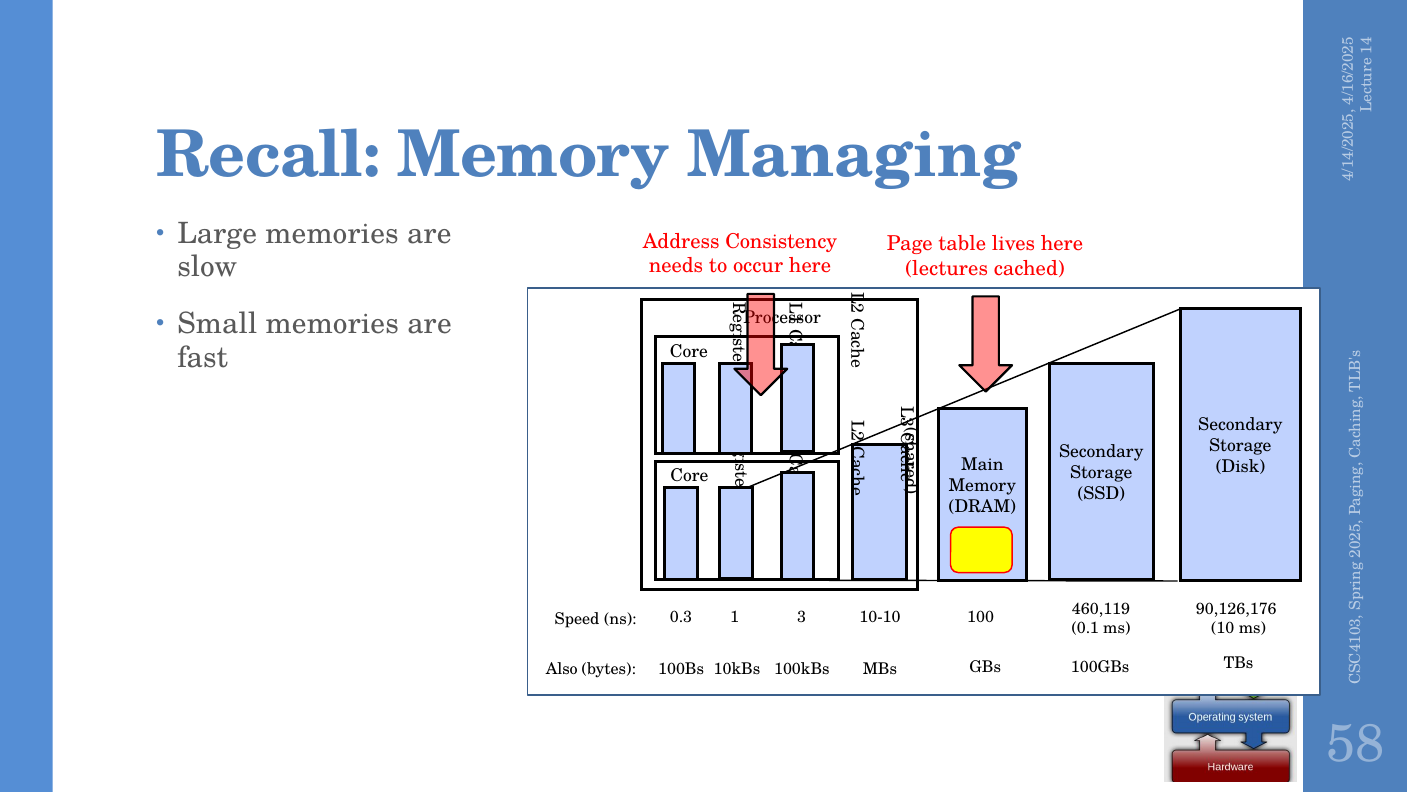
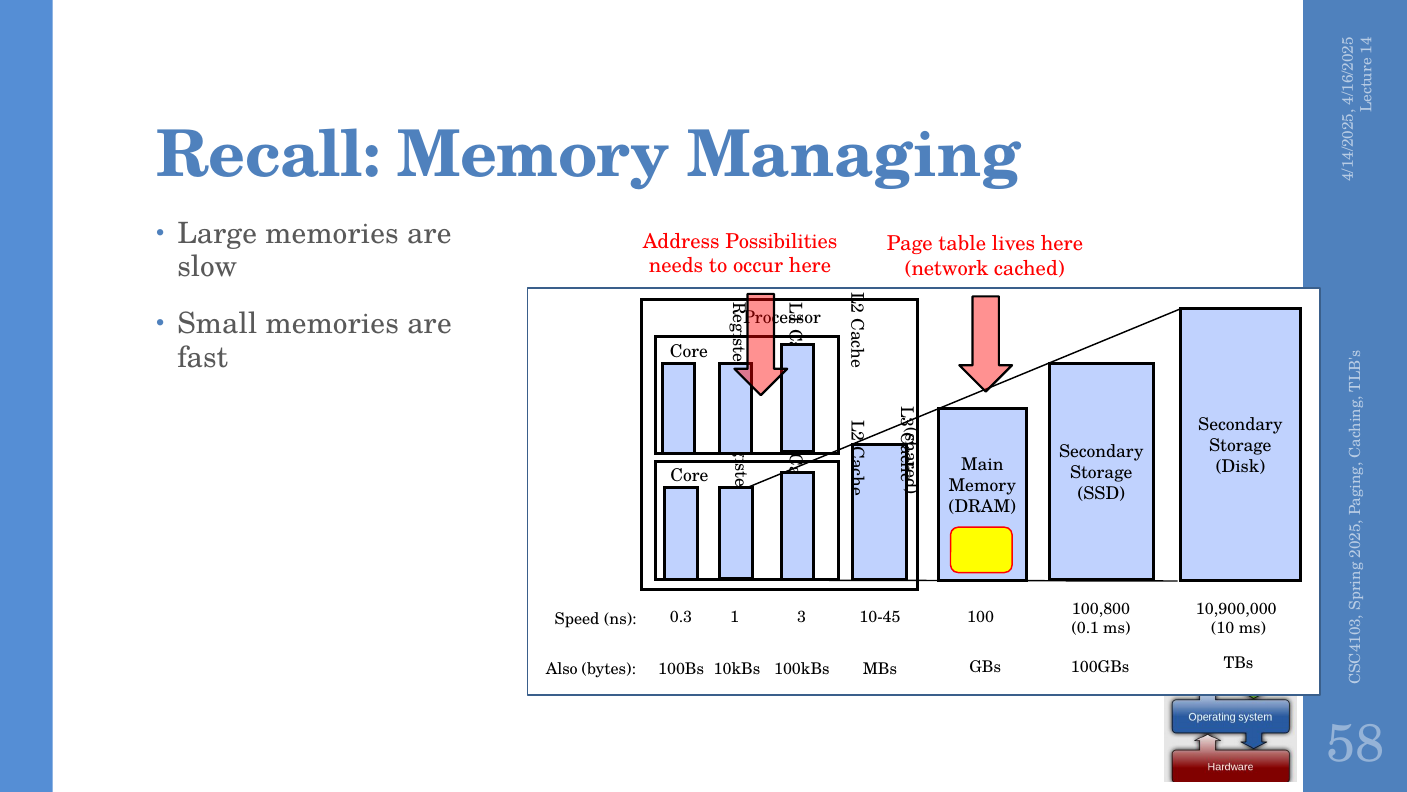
Consistency: Consistency -> Possibilities
lectures: lectures -> network
460,119: 460,119 -> 100,800
90,126,176: 90,126,176 -> 10,900,000
10-10: 10-10 -> 10-45
